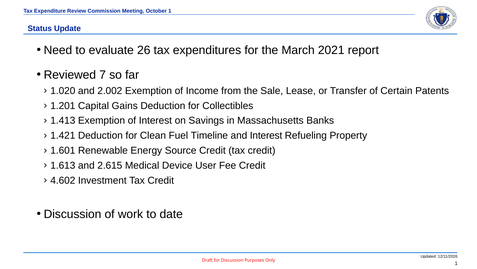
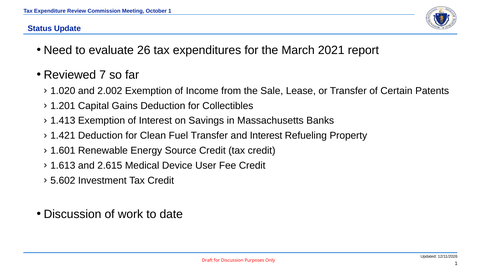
Fuel Timeline: Timeline -> Transfer
4.602: 4.602 -> 5.602
